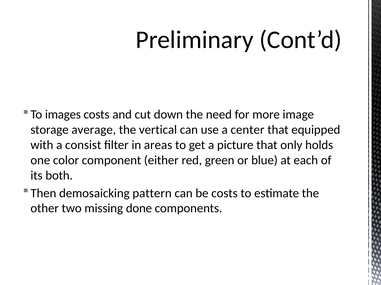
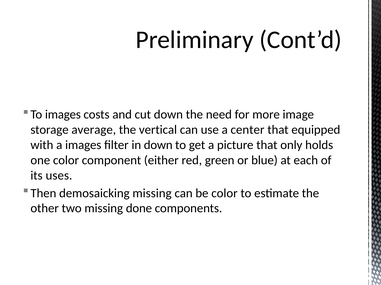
a consist: consist -> images
in areas: areas -> down
both: both -> uses
demosaicking pattern: pattern -> missing
be costs: costs -> color
